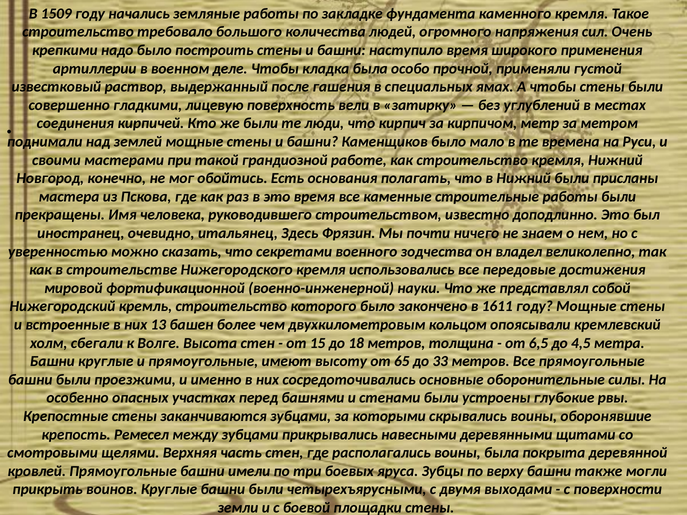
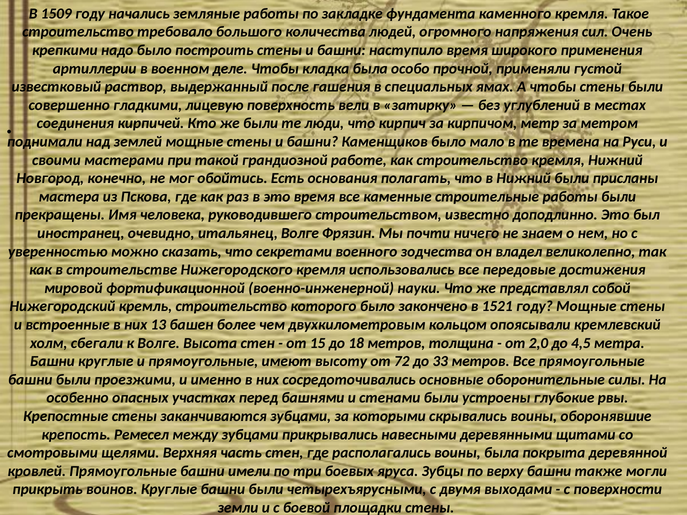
итальянец Здесь: Здесь -> Волге
1611: 1611 -> 1521
6,5: 6,5 -> 2,0
65: 65 -> 72
